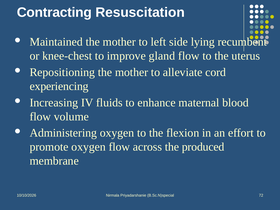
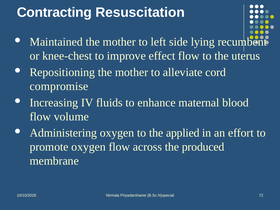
gland: gland -> effect
experiencing: experiencing -> compromise
flexion: flexion -> applied
